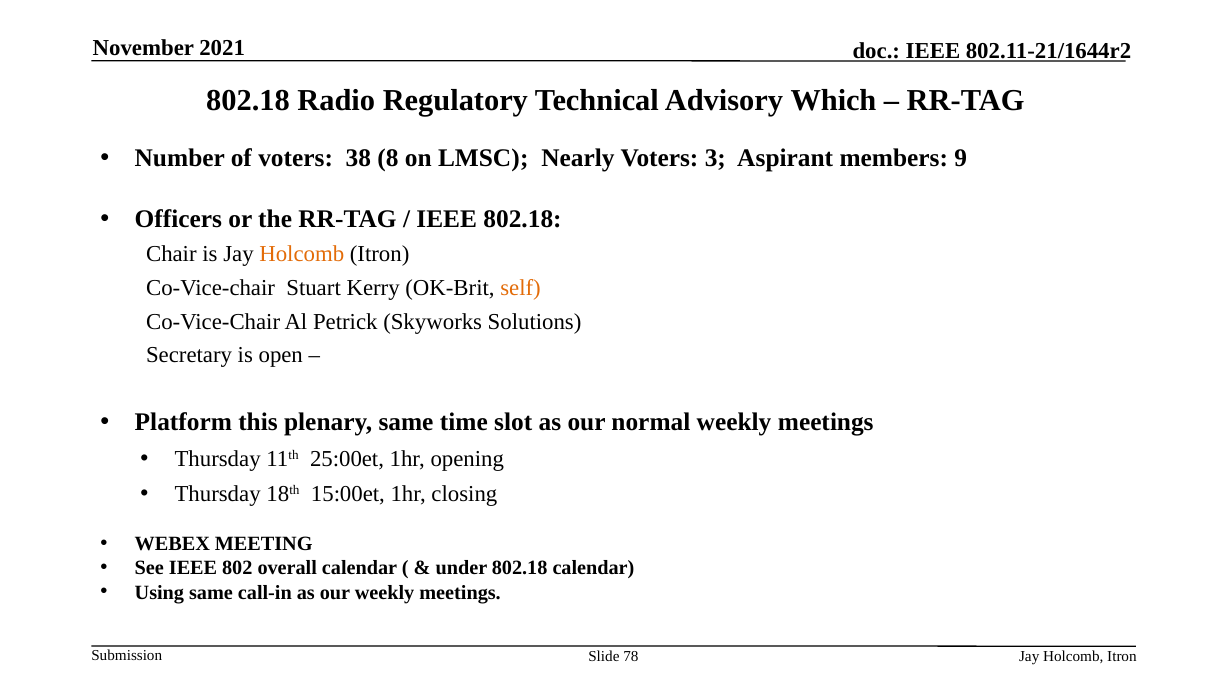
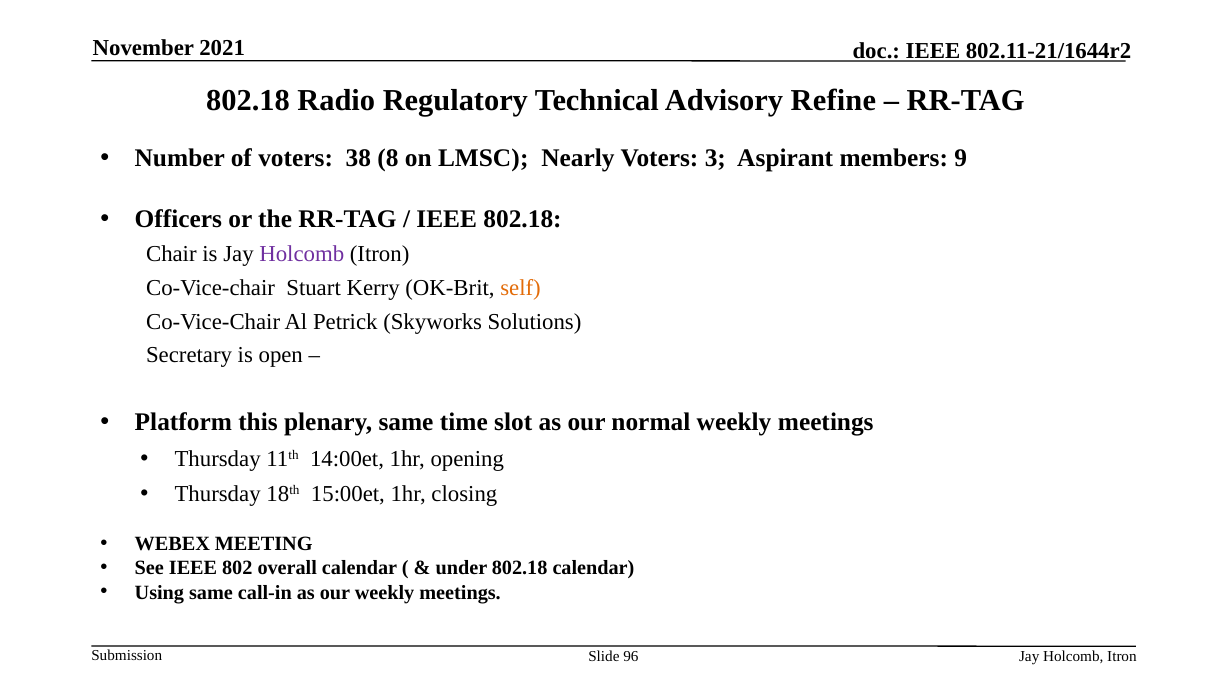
Which: Which -> Refine
Holcomb at (302, 254) colour: orange -> purple
25:00et: 25:00et -> 14:00et
78: 78 -> 96
